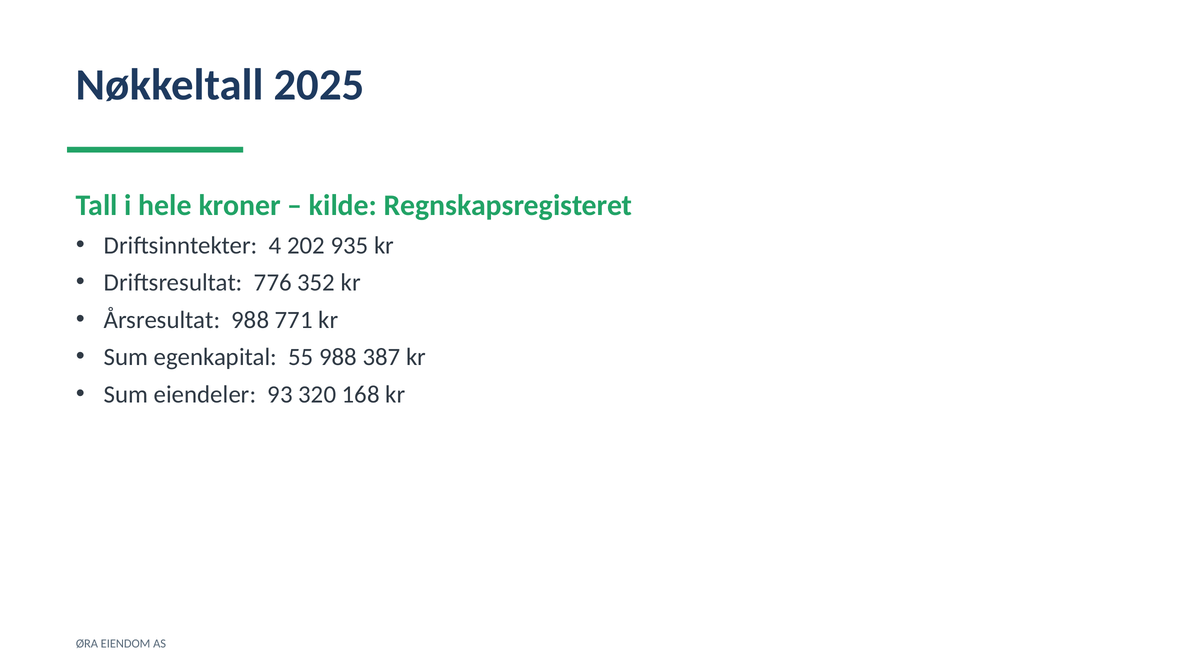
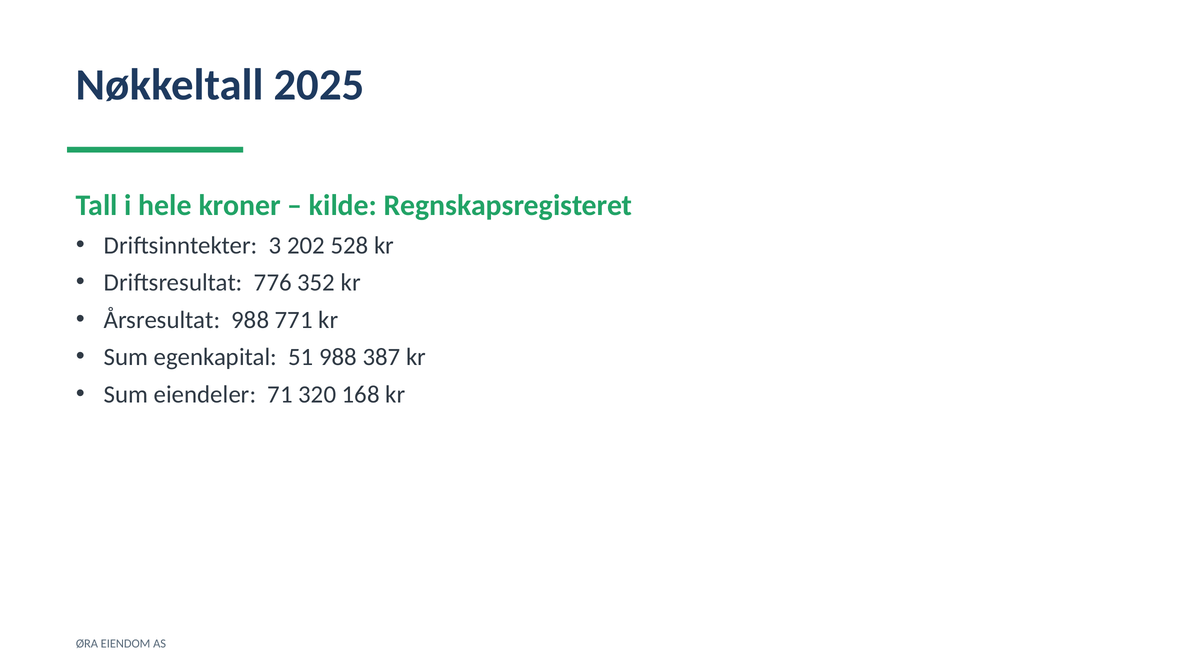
4: 4 -> 3
935: 935 -> 528
55: 55 -> 51
93: 93 -> 71
